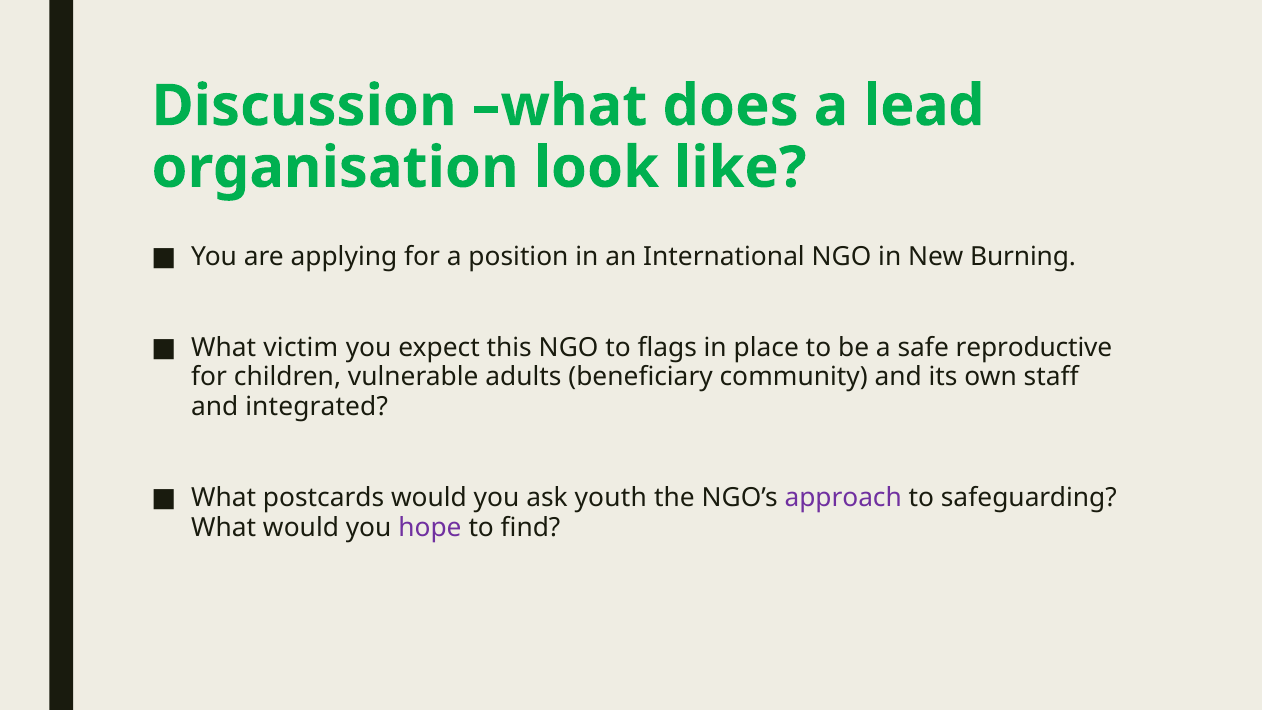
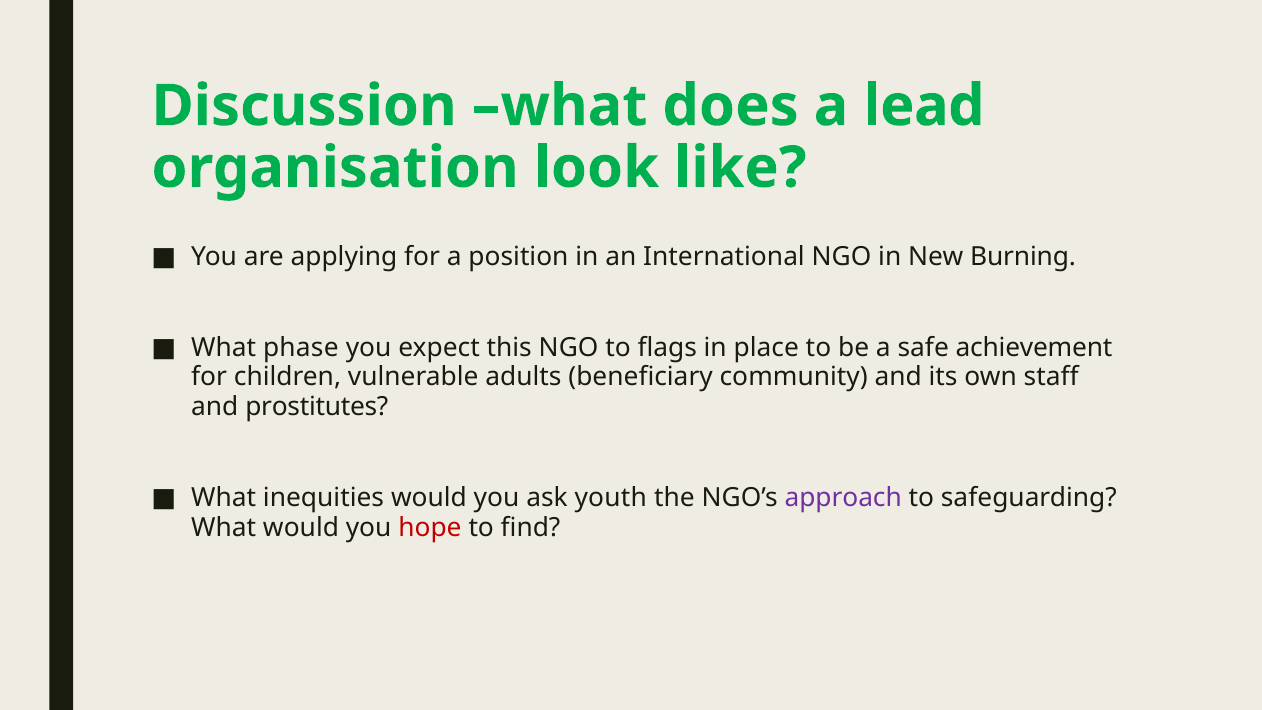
victim: victim -> phase
reproductive: reproductive -> achievement
integrated: integrated -> prostitutes
postcards: postcards -> inequities
hope colour: purple -> red
